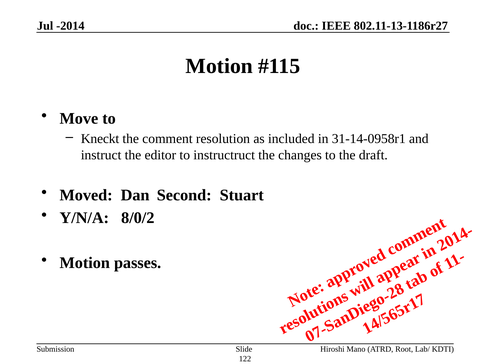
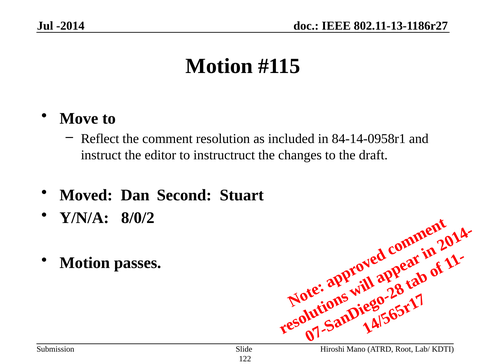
Kneckt: Kneckt -> Reflect
31-14-0958r1: 31-14-0958r1 -> 84-14-0958r1
